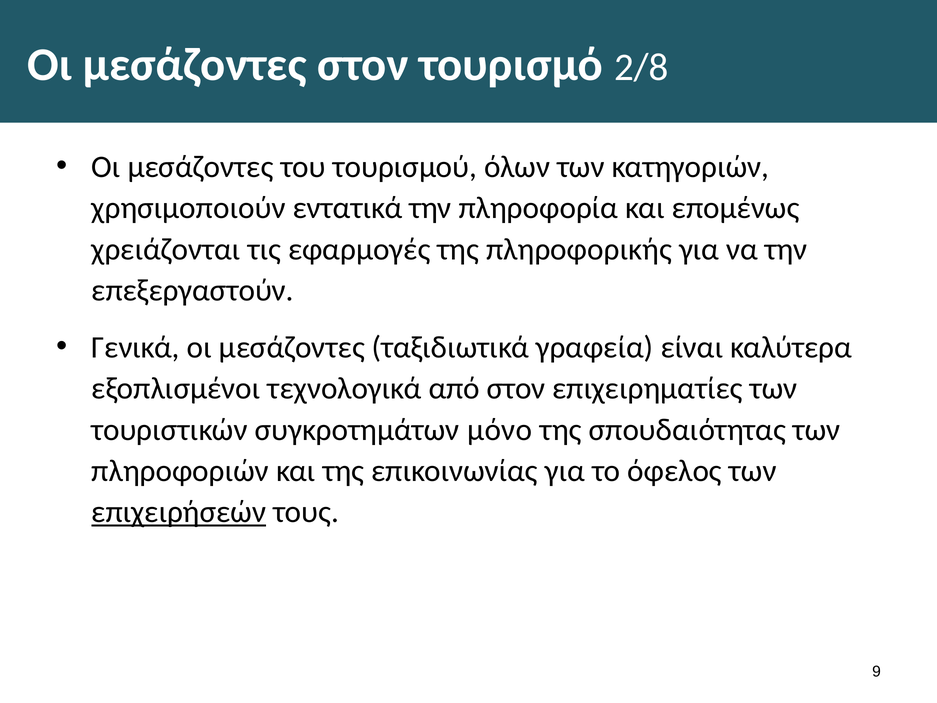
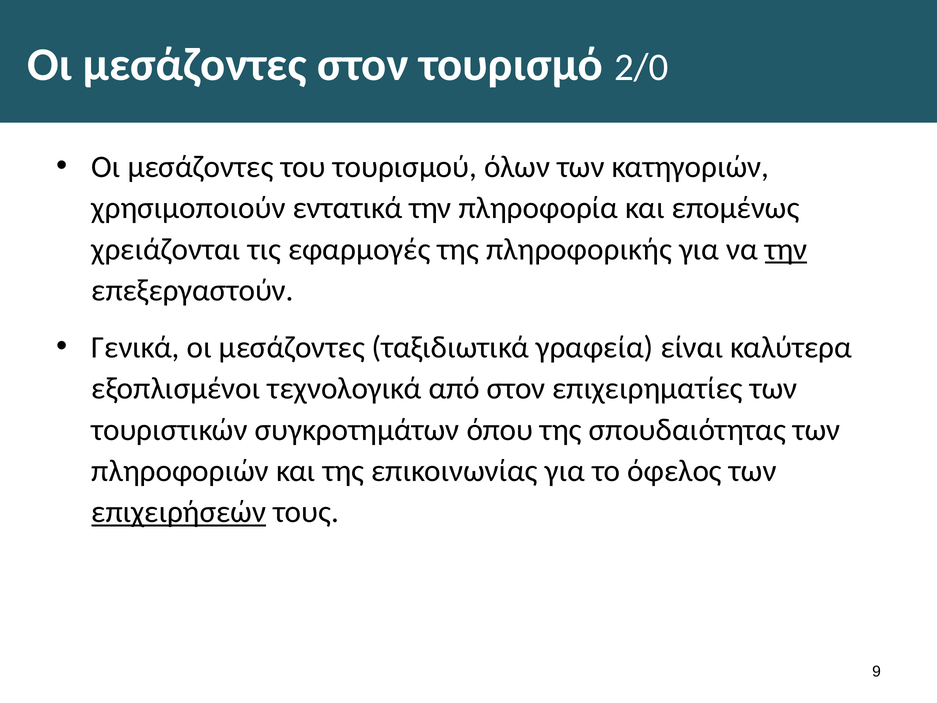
2/8: 2/8 -> 2/0
την at (786, 249) underline: none -> present
μόνο: μόνο -> όπου
